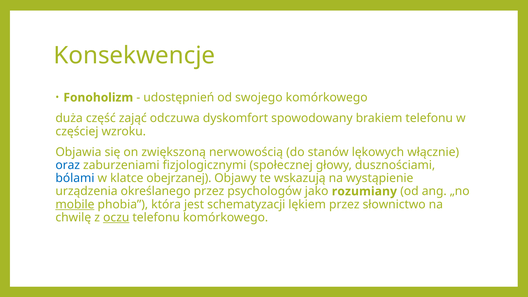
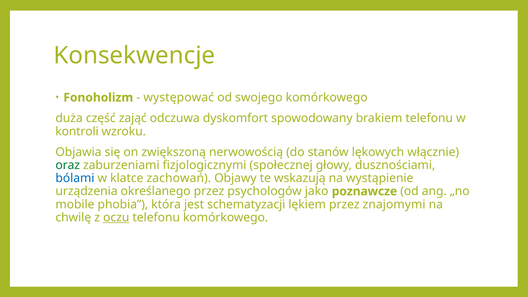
udostępnień: udostępnień -> występować
częściej: częściej -> kontroli
oraz colour: blue -> green
obejrzanej: obejrzanej -> zachowań
rozumiany: rozumiany -> poznawcze
mobile underline: present -> none
słownictwo: słownictwo -> znajomymi
